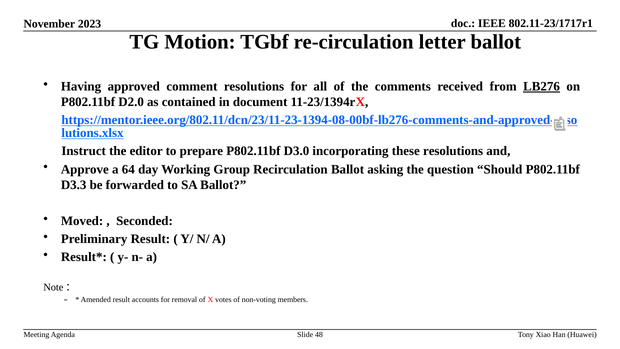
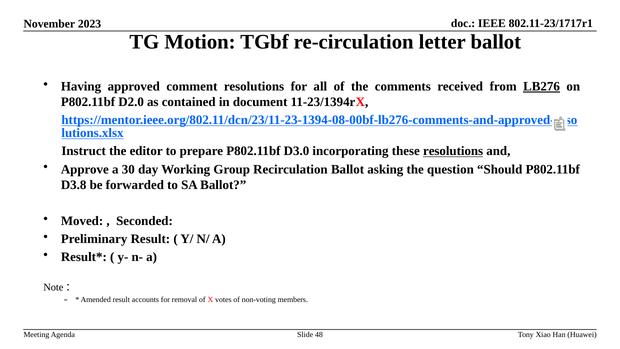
resolutions at (453, 151) underline: none -> present
64: 64 -> 30
D3.3: D3.3 -> D3.8
